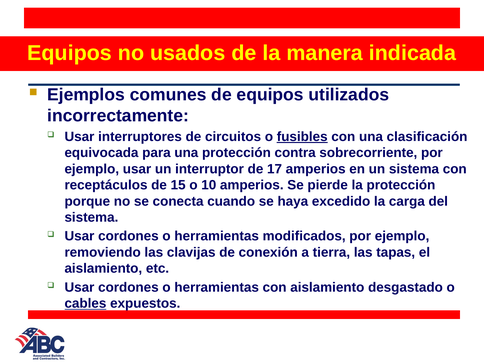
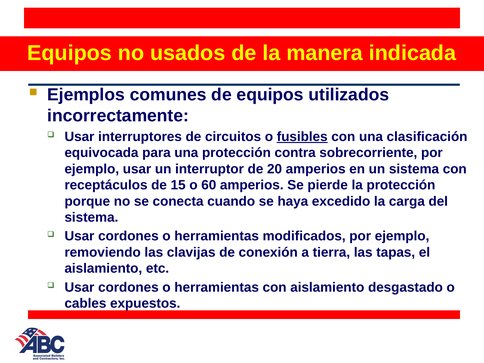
17: 17 -> 20
10: 10 -> 60
cables underline: present -> none
